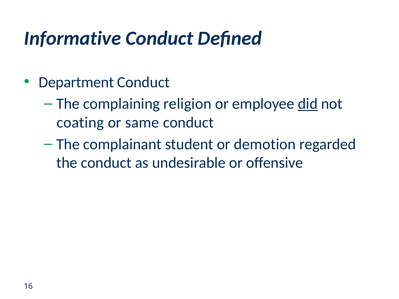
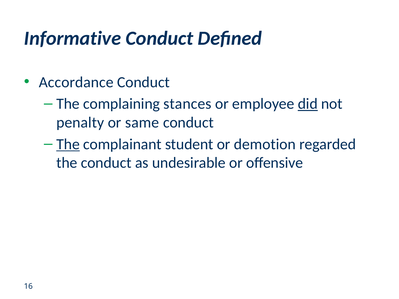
Department: Department -> Accordance
religion: religion -> stances
coating: coating -> penalty
The at (68, 144) underline: none -> present
